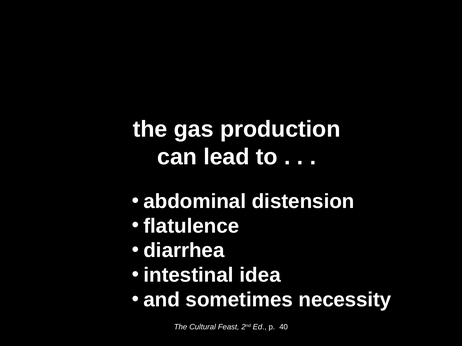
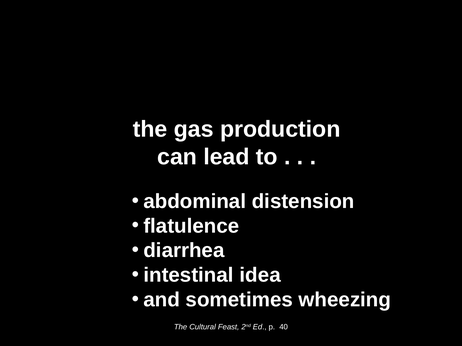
necessity: necessity -> wheezing
